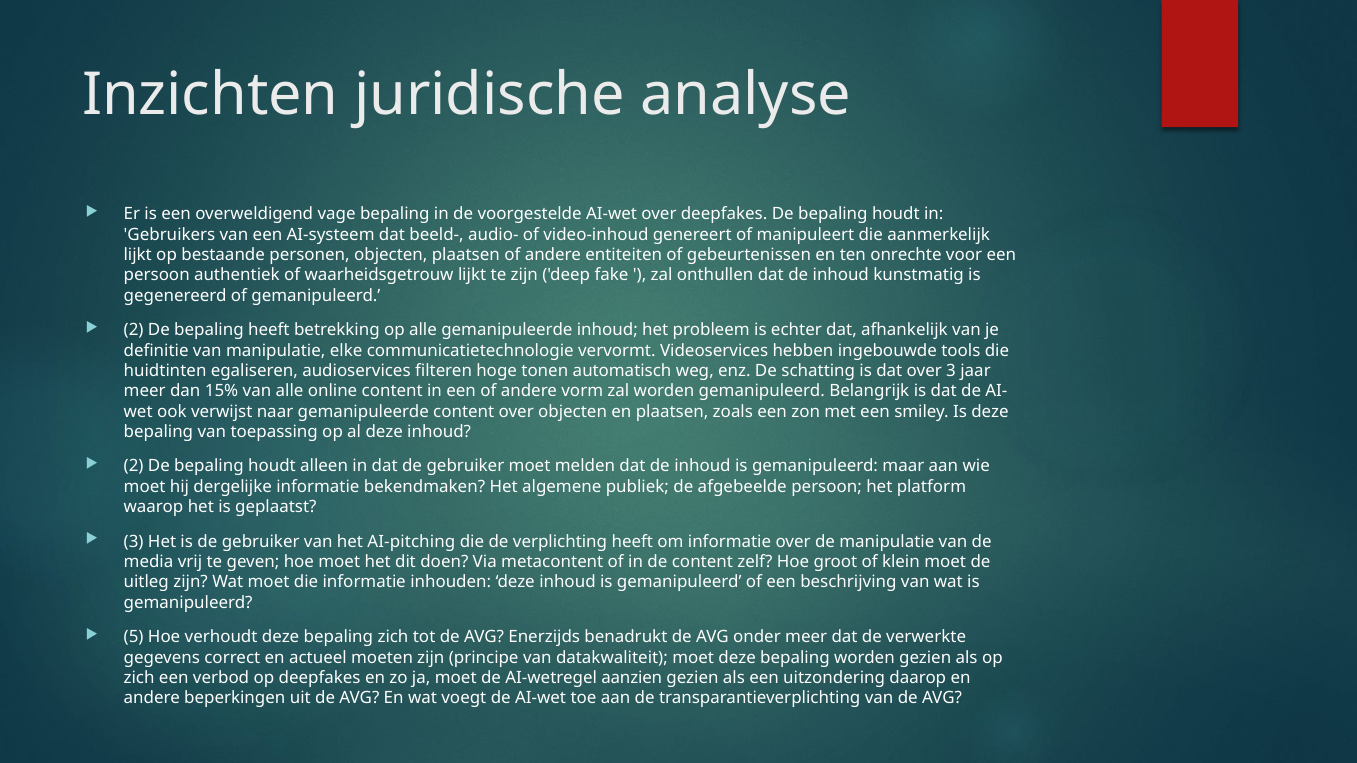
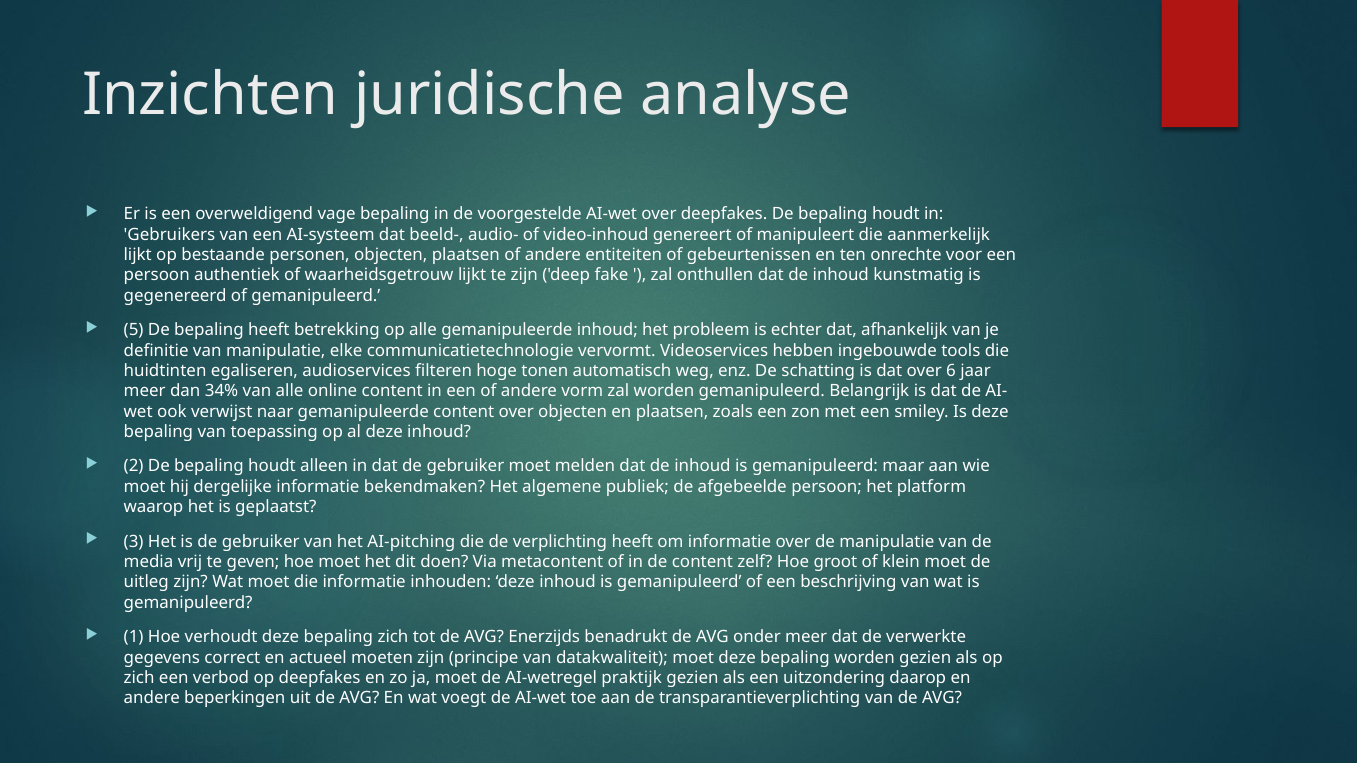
2 at (134, 330): 2 -> 5
over 3: 3 -> 6
15%: 15% -> 34%
5: 5 -> 1
aanzien: aanzien -> praktijk
